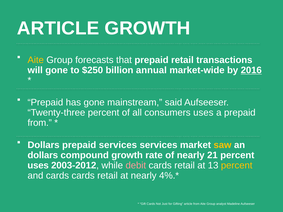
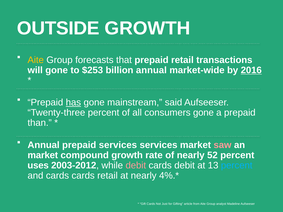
ARTICLE at (58, 28): ARTICLE -> OUTSIDE
$250: $250 -> $253
has underline: none -> present
consumers uses: uses -> gone
from at (40, 123): from -> than
Dollars at (44, 145): Dollars -> Annual
saw colour: yellow -> pink
dollars at (43, 155): dollars -> market
21: 21 -> 52
retail at (185, 166): retail -> debit
percent at (237, 166) colour: yellow -> light blue
